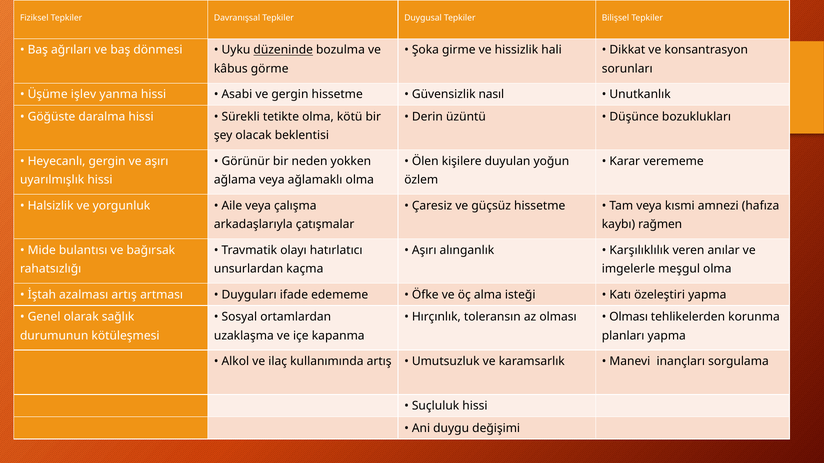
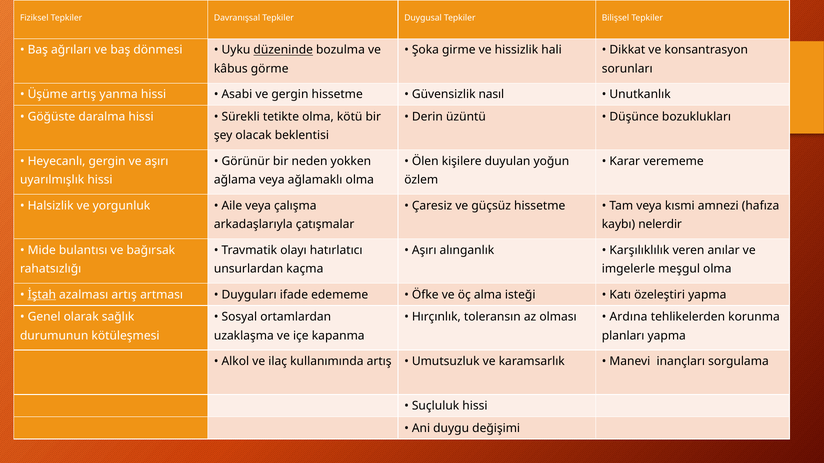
Üşüme işlev: işlev -> artış
rağmen: rağmen -> nelerdir
İştah underline: none -> present
Olması at (629, 317): Olması -> Ardına
